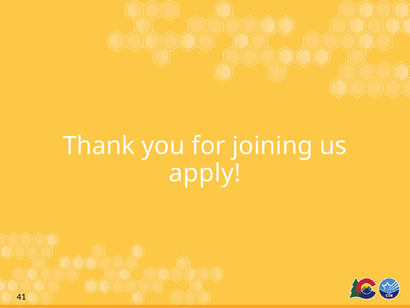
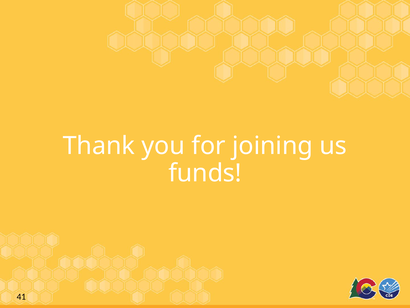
apply: apply -> funds
